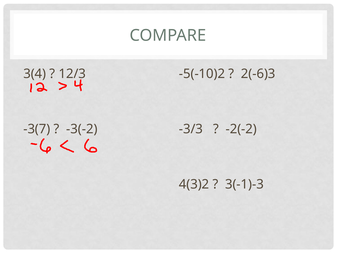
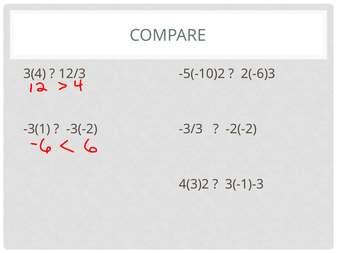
-3(7: -3(7 -> -3(1
